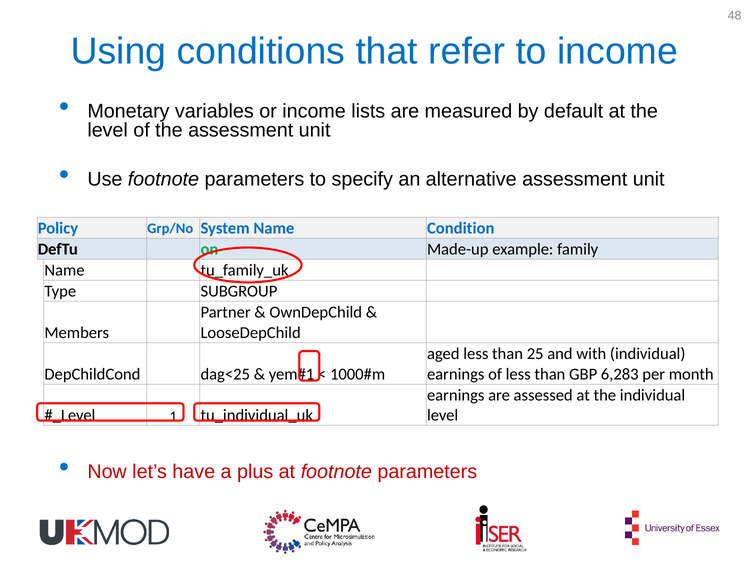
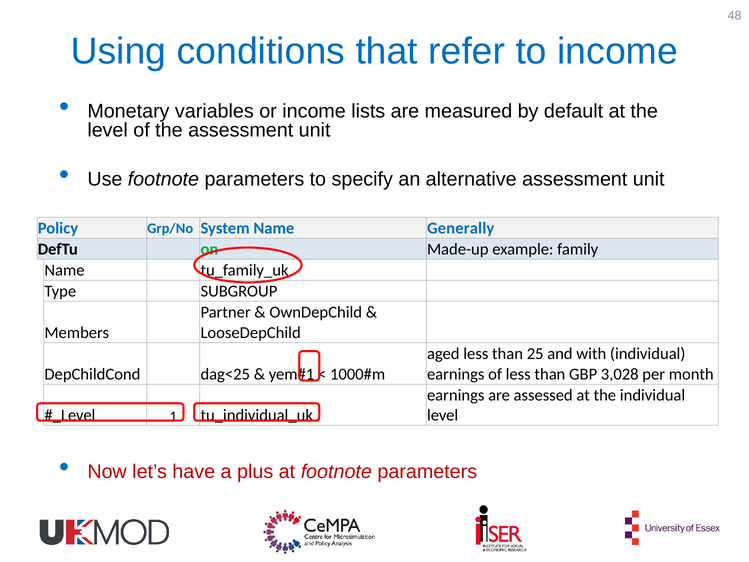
Condition: Condition -> Generally
6,283: 6,283 -> 3,028
